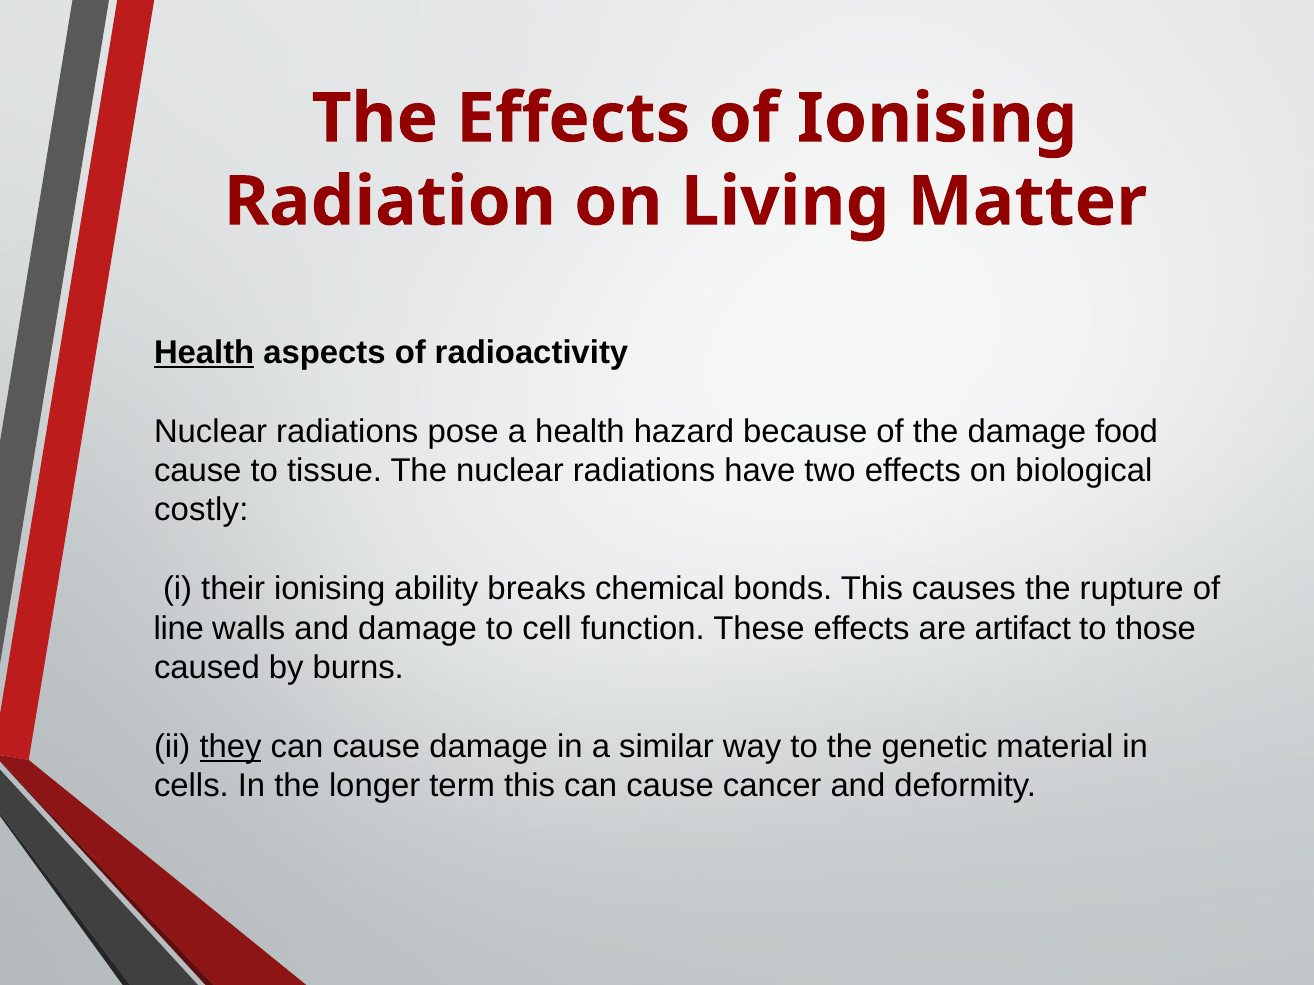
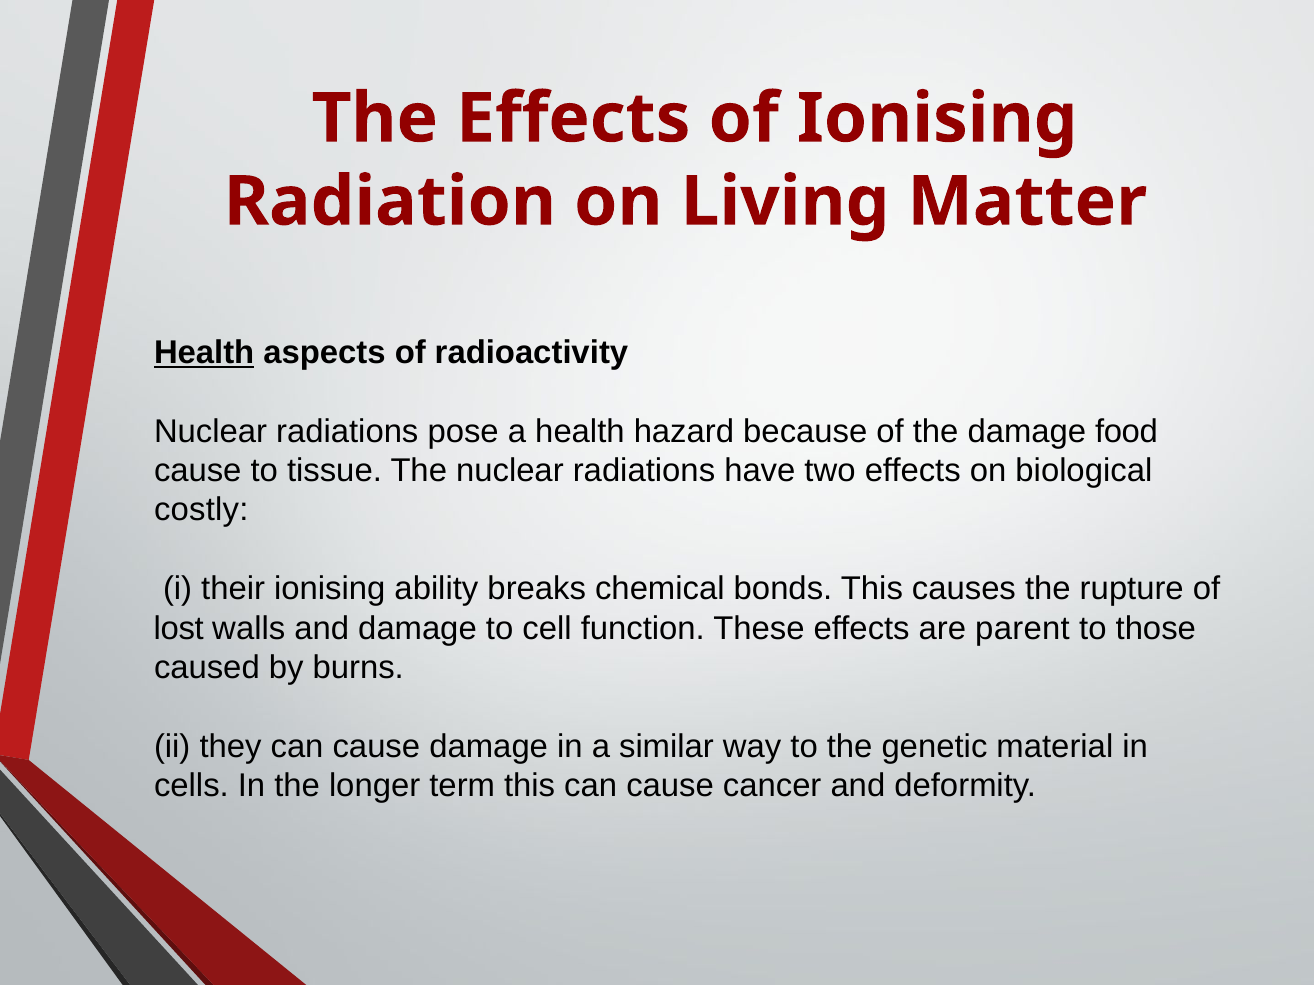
line: line -> lost
artifact: artifact -> parent
they underline: present -> none
